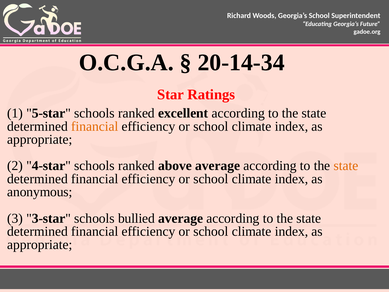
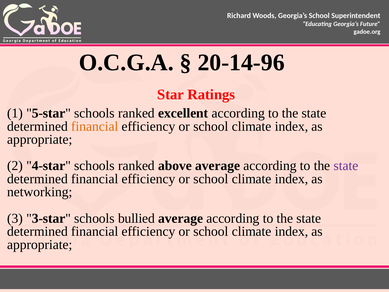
20-14-34: 20-14-34 -> 20-14-96
state at (346, 166) colour: orange -> purple
anonymous: anonymous -> networking
